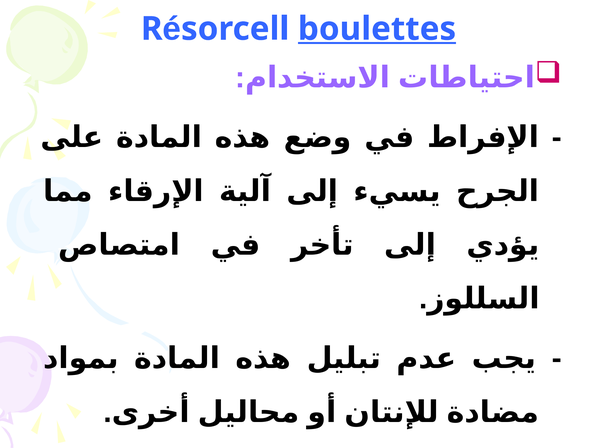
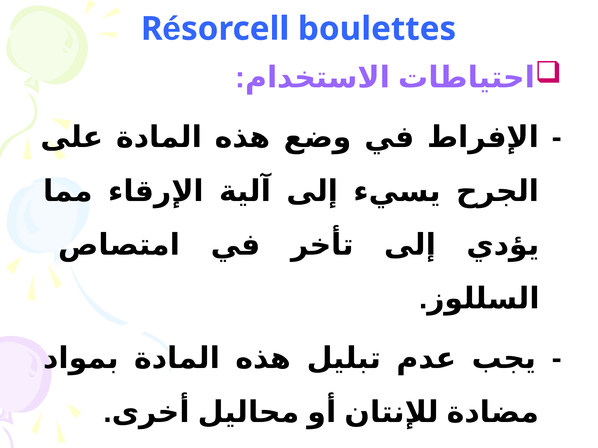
boulettes underline: present -> none
